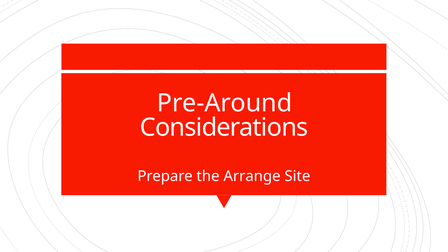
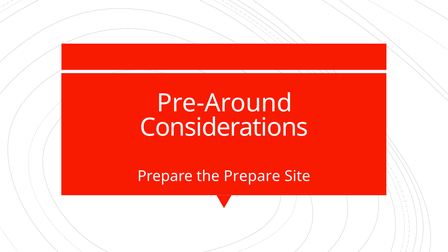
the Arrange: Arrange -> Prepare
